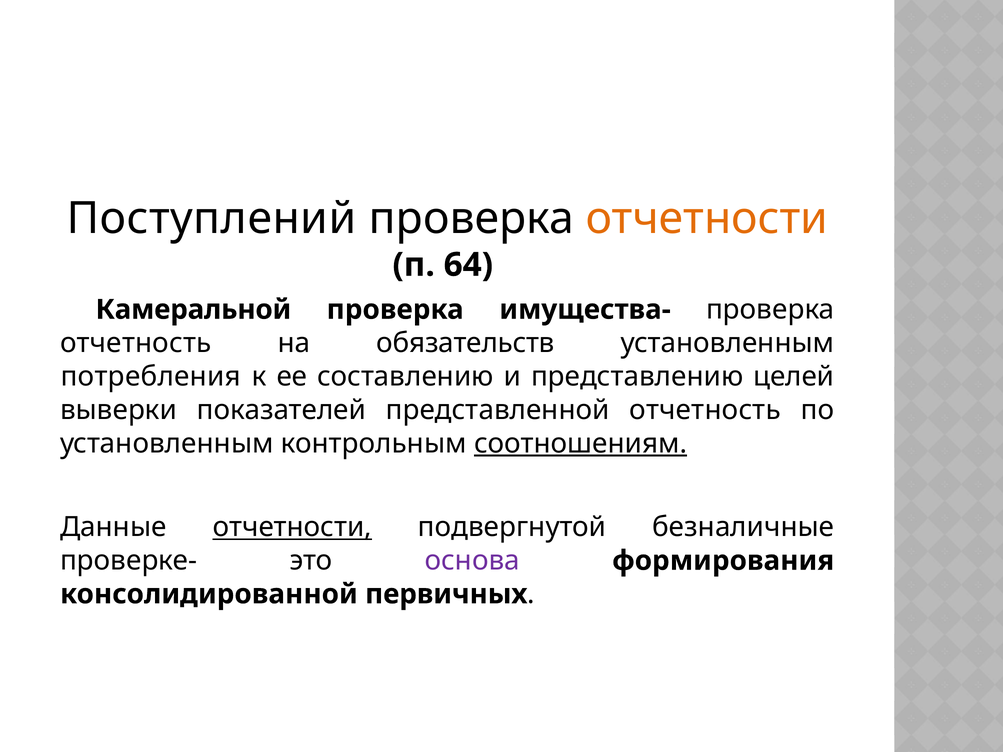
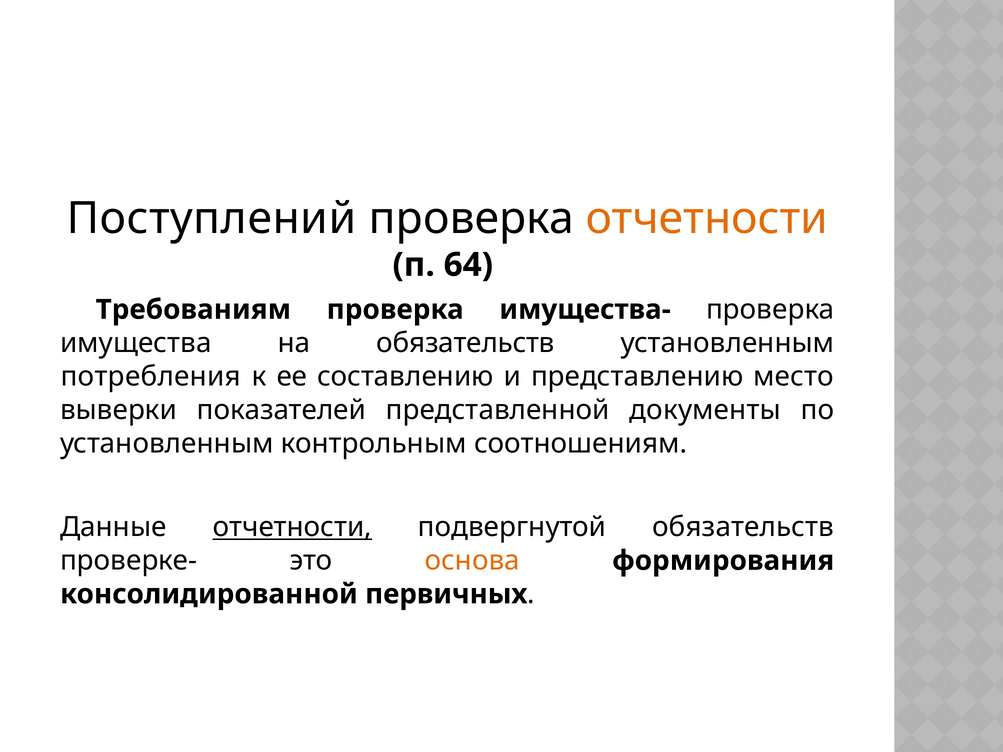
Камеральной: Камеральной -> Требованиям
отчетность at (136, 343): отчетность -> имущества
целей: целей -> место
представленной отчетность: отчетность -> документы
соотношениям underline: present -> none
подвергнутой безналичные: безналичные -> обязательств
основа colour: purple -> orange
